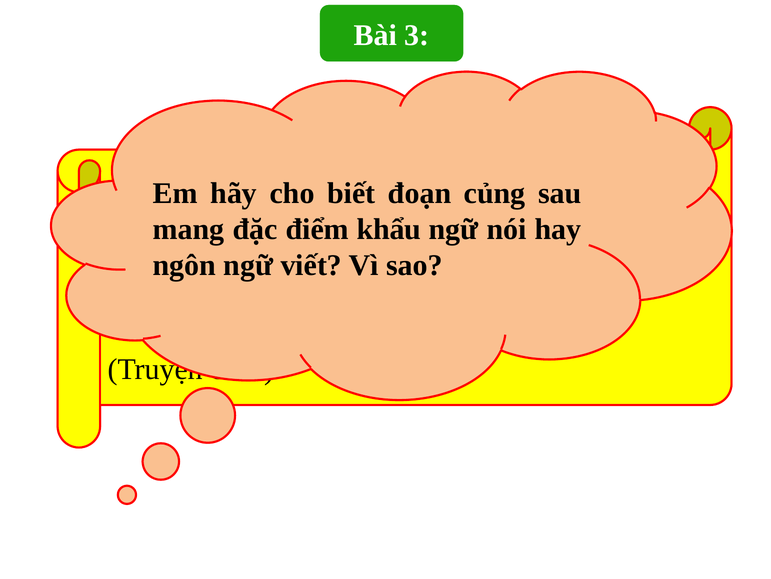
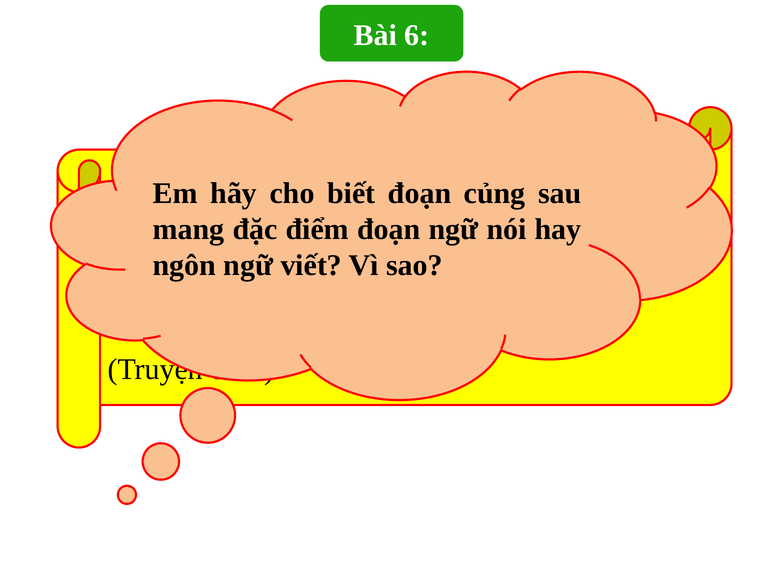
3: 3 -> 6
điểm khẩu: khẩu -> đoạn
